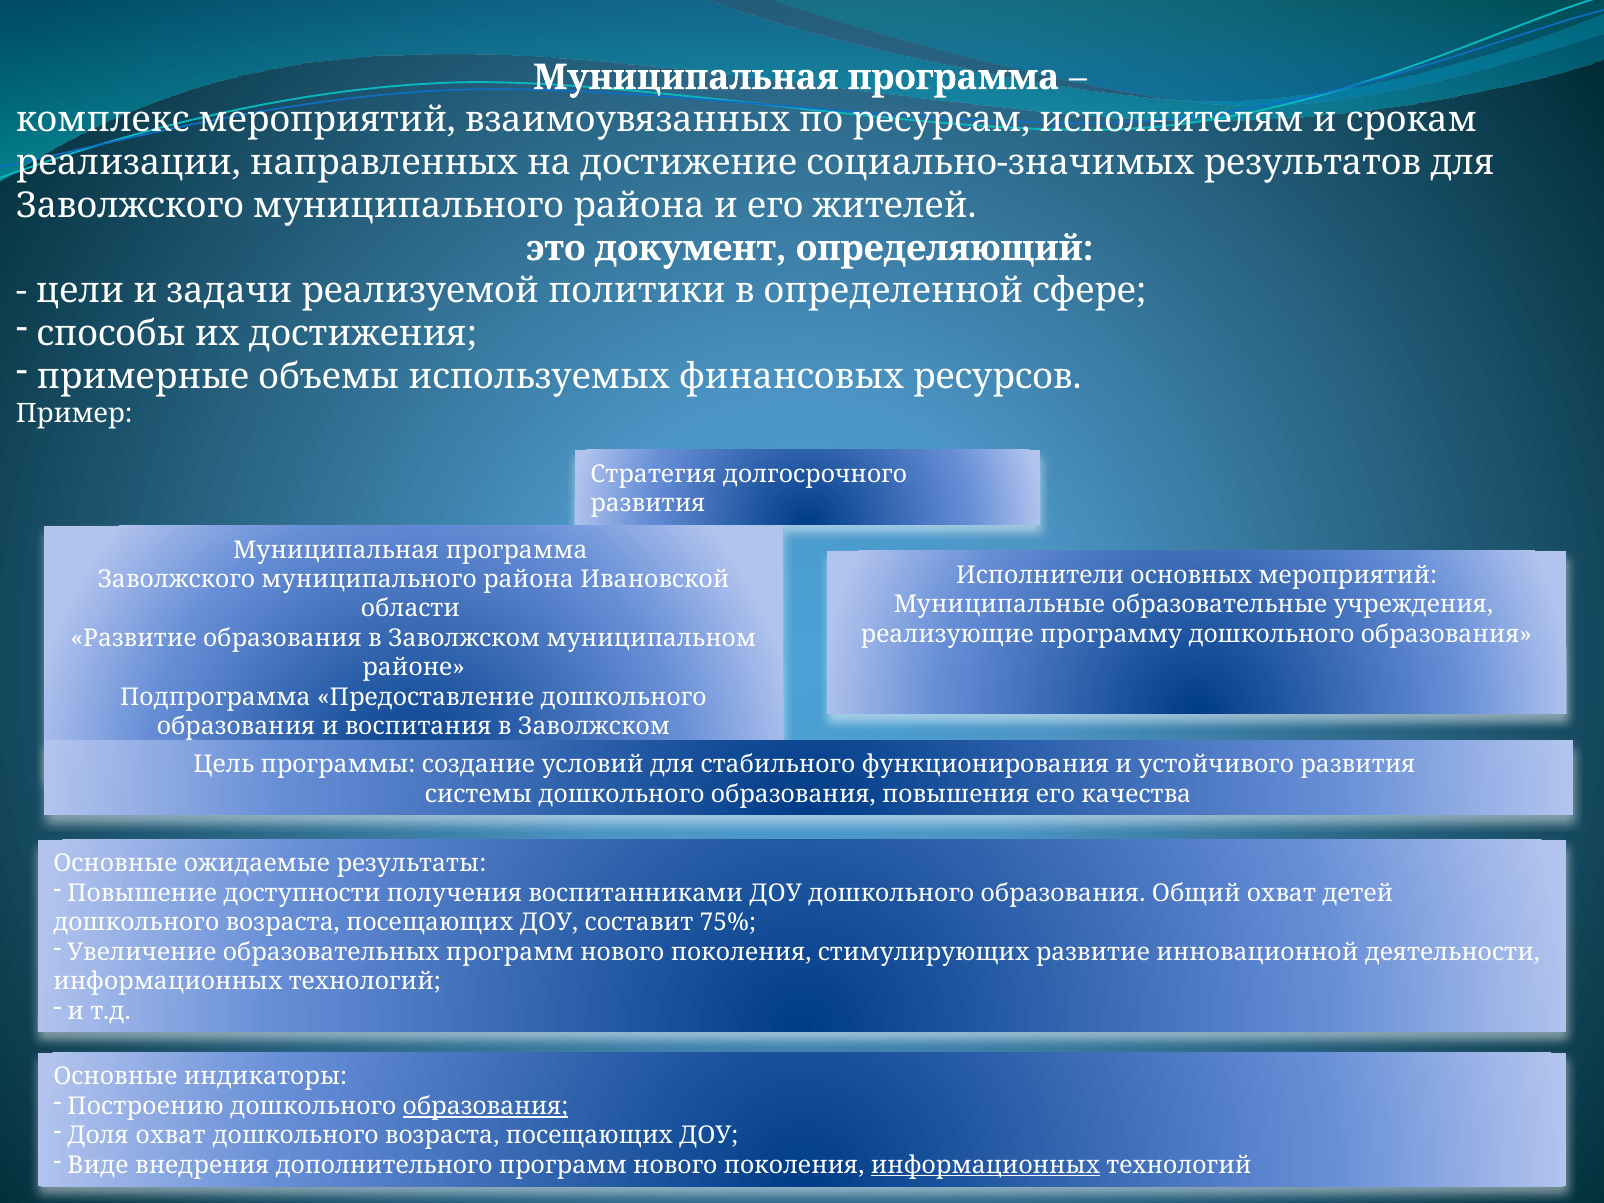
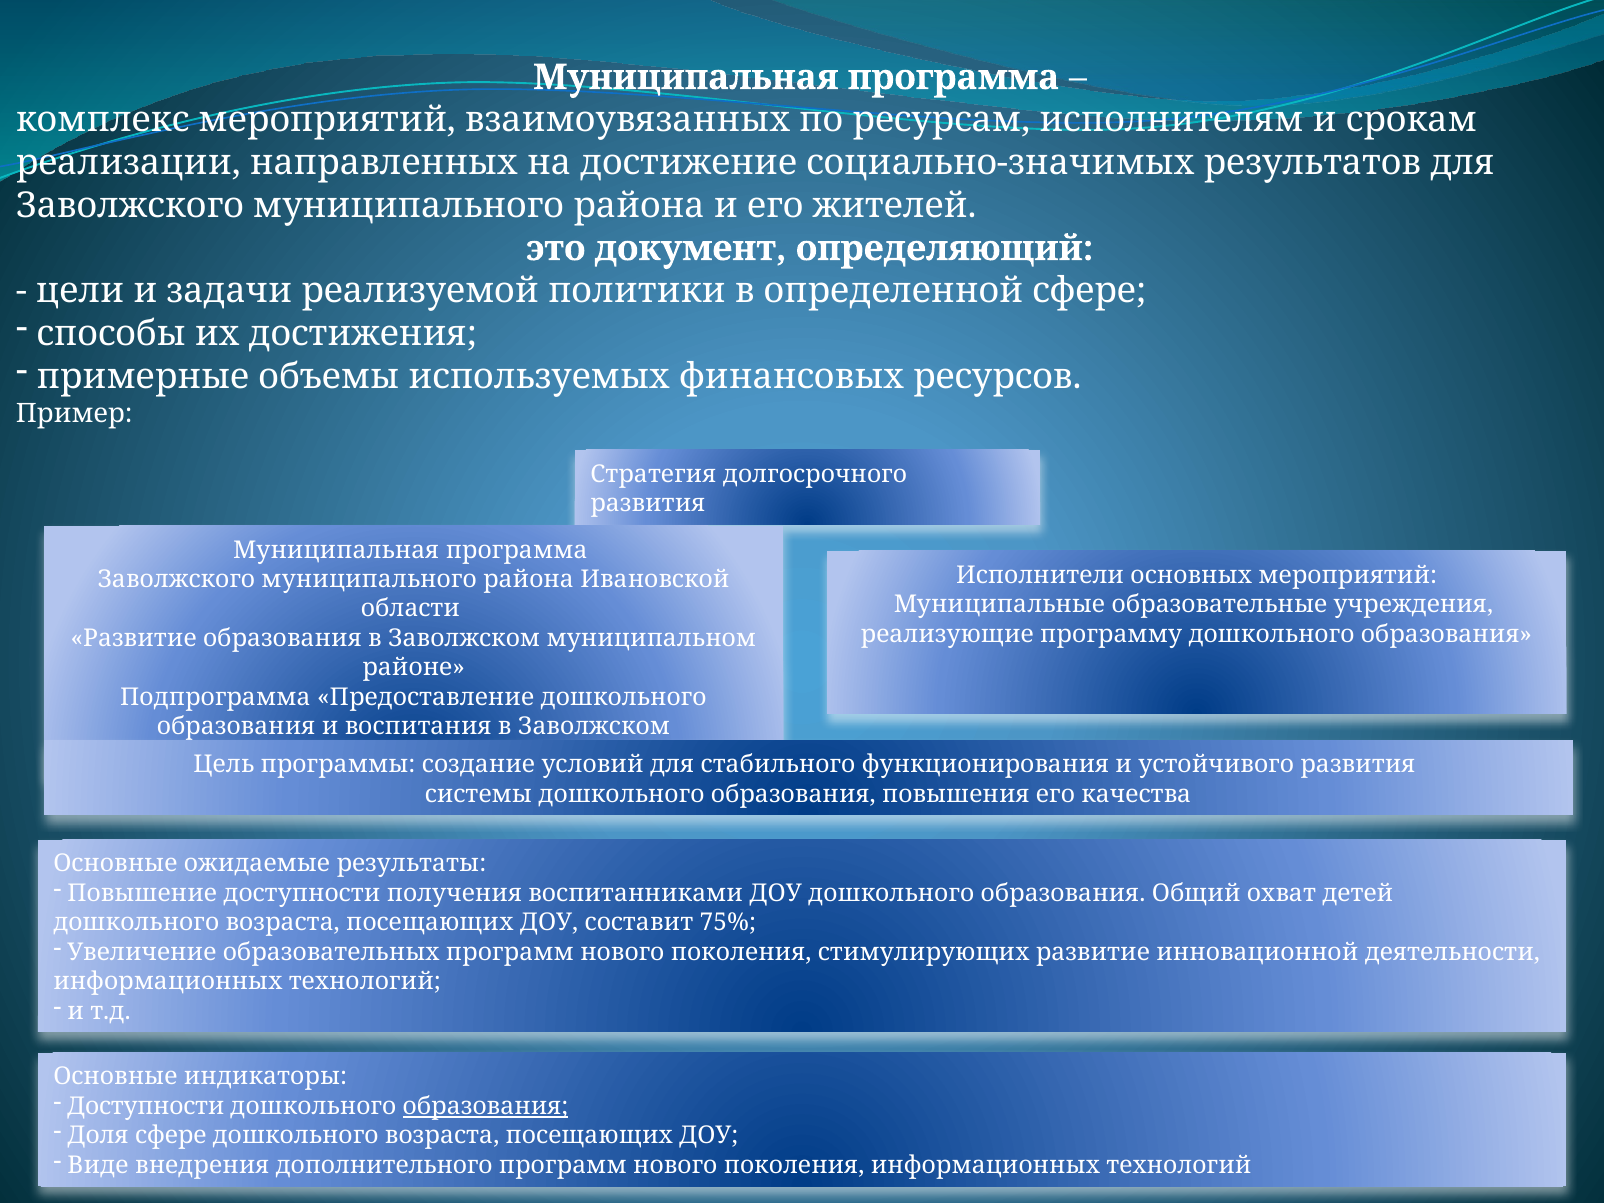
Построению at (146, 1106): Построению -> Доступности
Доля охват: охват -> сфере
информационных at (985, 1165) underline: present -> none
